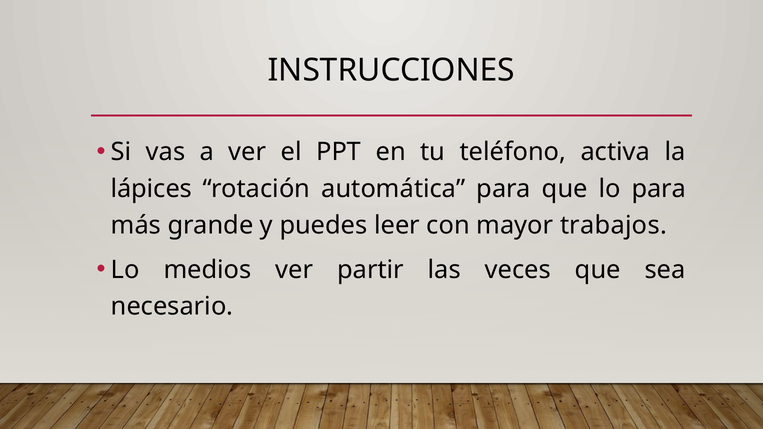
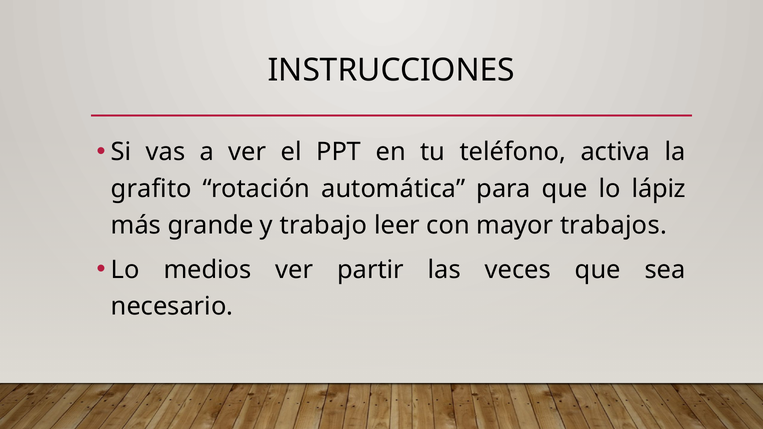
lápices: lápices -> grafito
lo para: para -> lápiz
puedes: puedes -> trabajo
